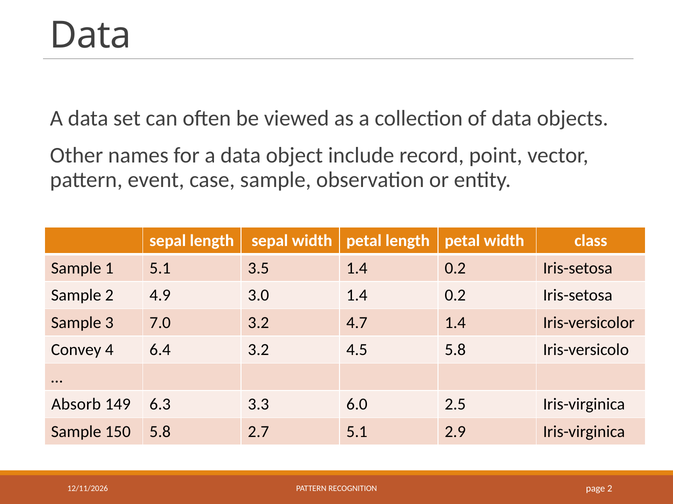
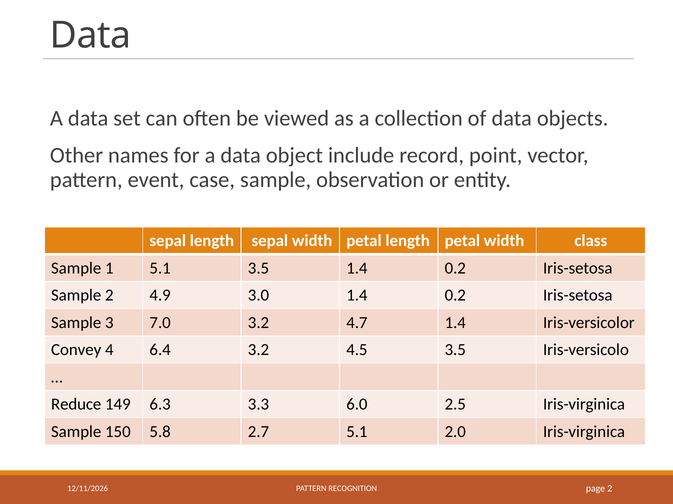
4.5 5.8: 5.8 -> 3.5
Absorb: Absorb -> Reduce
2.9: 2.9 -> 2.0
